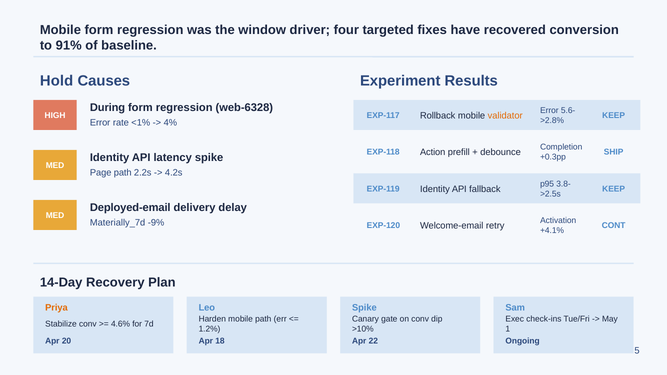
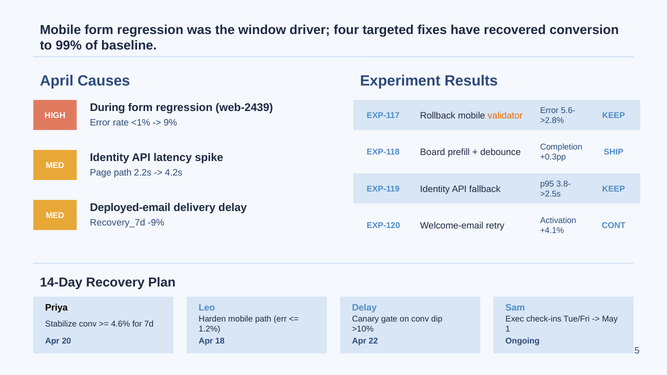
91%: 91% -> 99%
Hold: Hold -> April
web-6328: web-6328 -> web-2439
4%: 4% -> 9%
Action: Action -> Board
Materially_7d: Materially_7d -> Recovery_7d
Priya colour: orange -> black
Spike at (364, 308): Spike -> Delay
